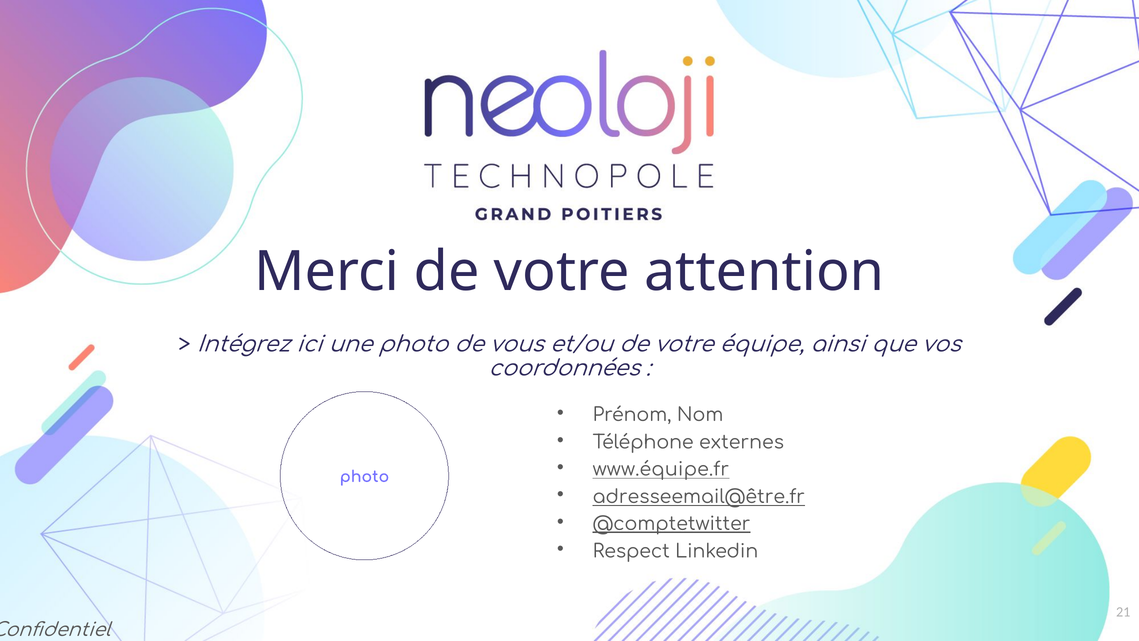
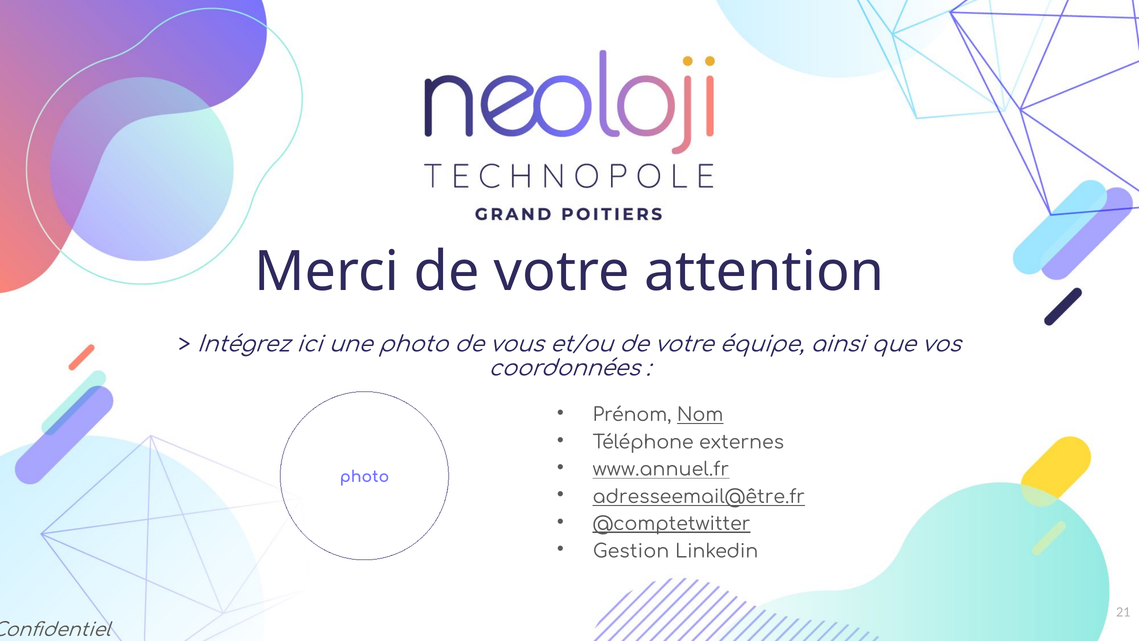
Nom underline: none -> present
www.équipe.fr: www.équipe.fr -> www.annuel.fr
Respect: Respect -> Gestion
